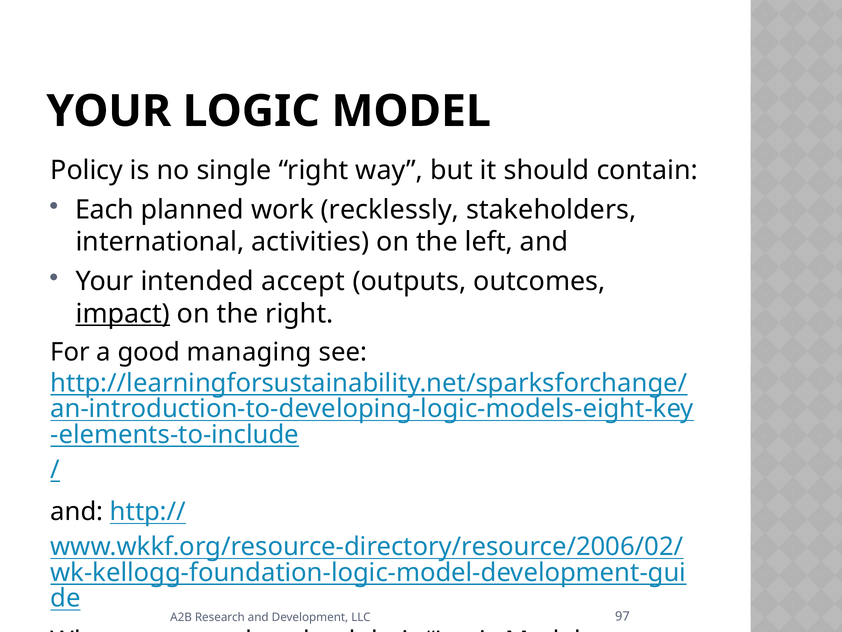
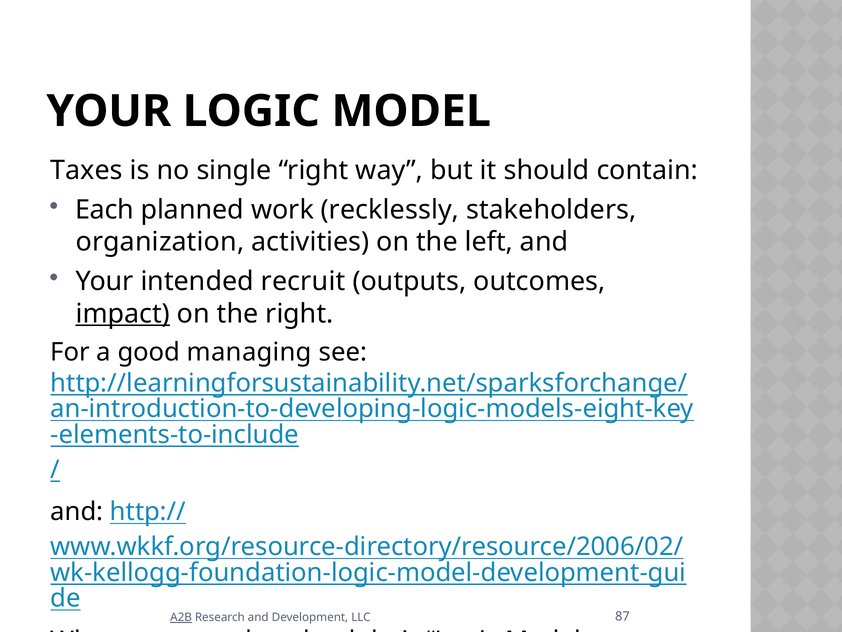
Policy: Policy -> Taxes
international: international -> organization
accept: accept -> recruit
A2B underline: none -> present
97: 97 -> 87
